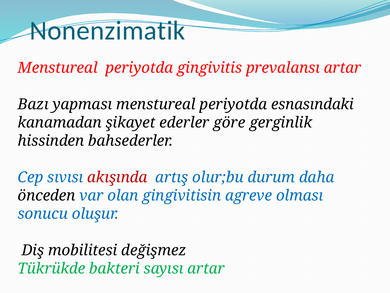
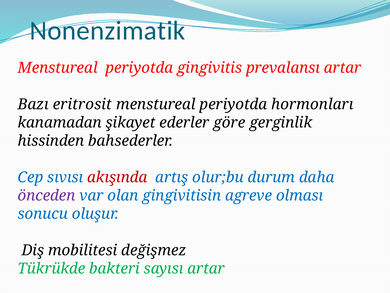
yapması: yapması -> eritrosit
esnasındaki: esnasındaki -> hormonları
önceden colour: black -> purple
